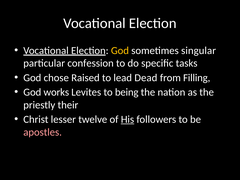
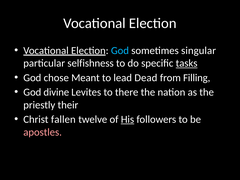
God at (120, 50) colour: yellow -> light blue
confession: confession -> selfishness
tasks underline: none -> present
Raised: Raised -> Meant
works: works -> divine
being: being -> there
lesser: lesser -> fallen
